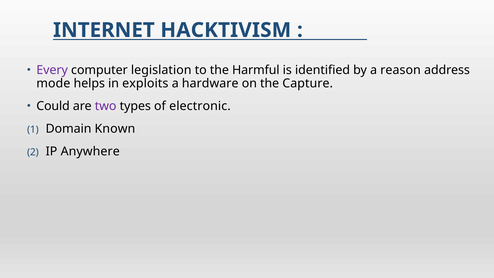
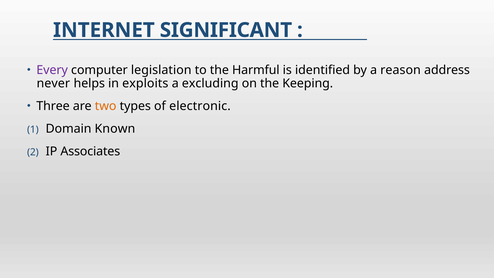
HACKTIVISM: HACKTIVISM -> SIGNIFICANT
mode: mode -> never
hardware: hardware -> excluding
Capture: Capture -> Keeping
Could: Could -> Three
two colour: purple -> orange
Anywhere: Anywhere -> Associates
